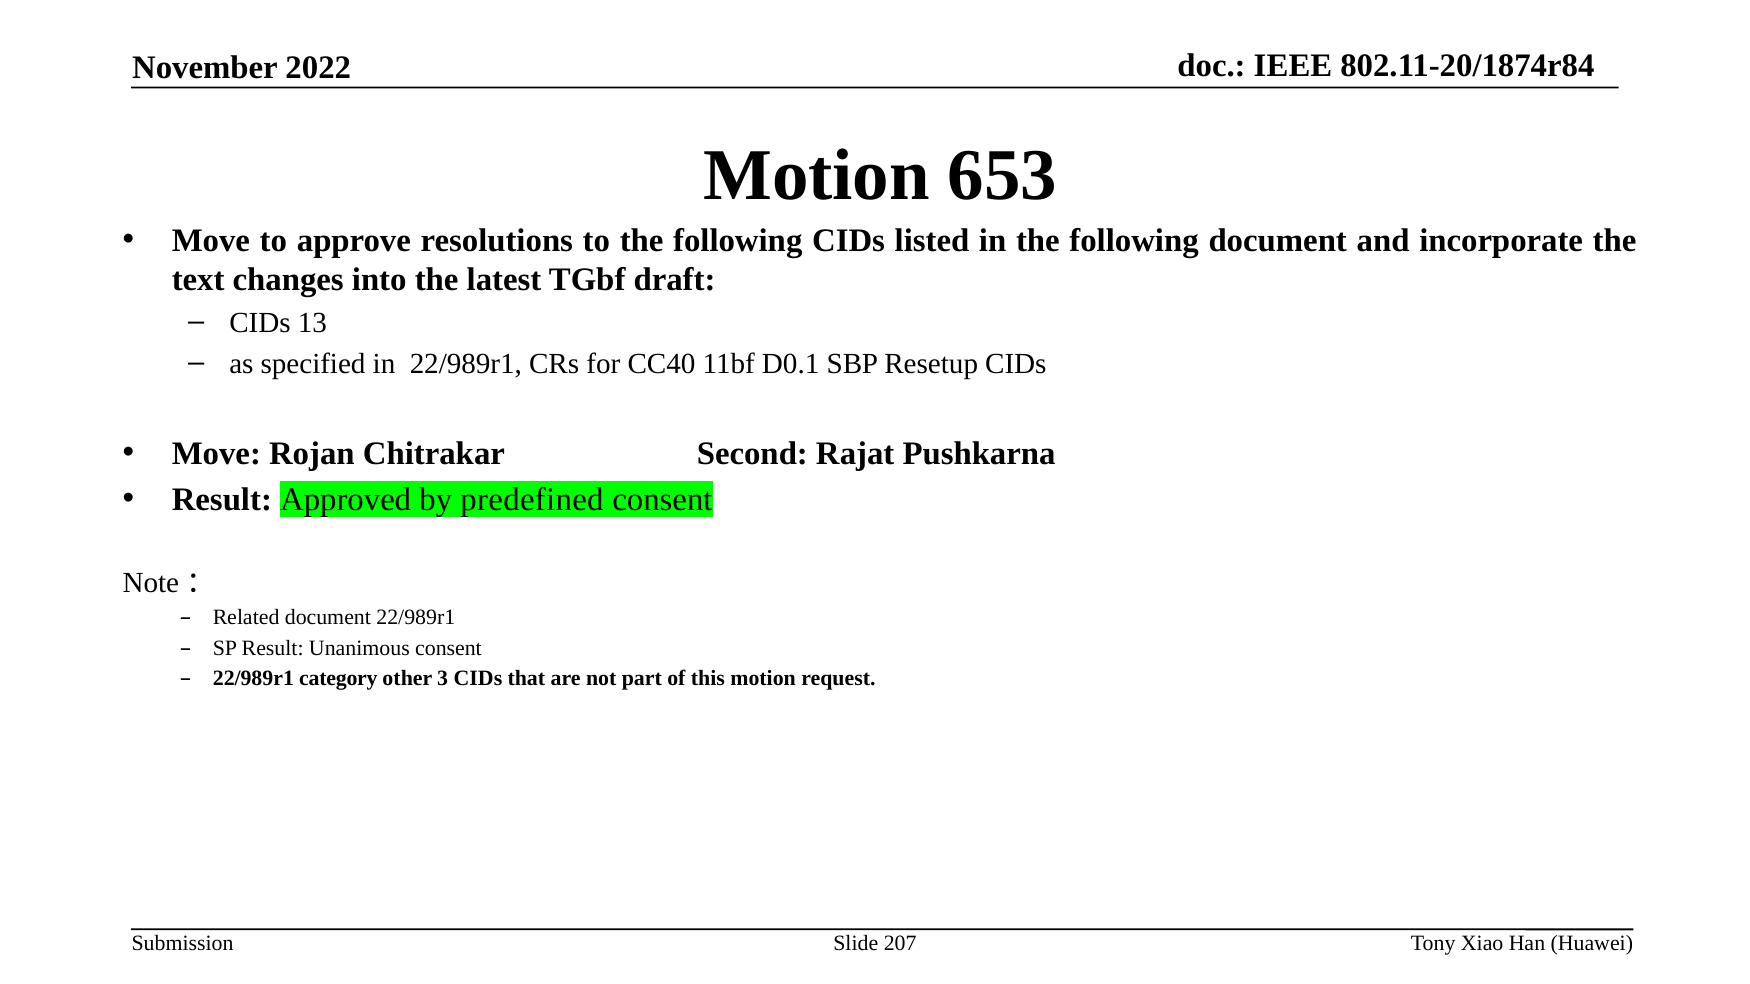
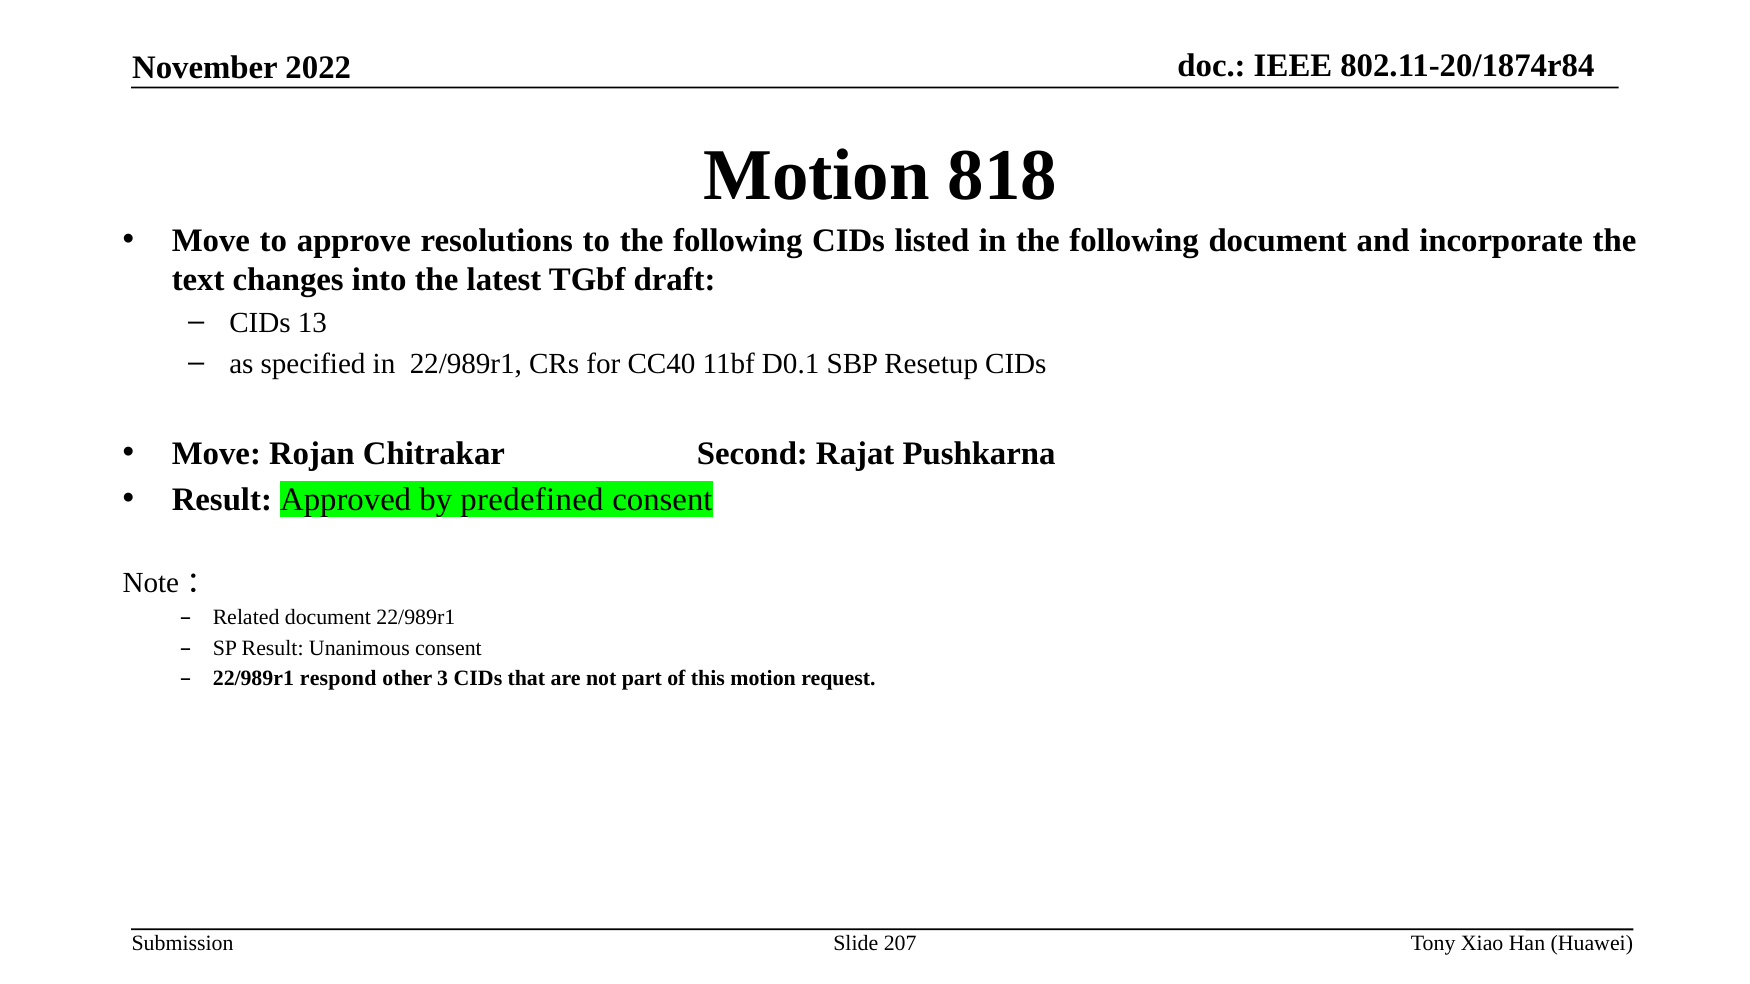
653: 653 -> 818
category: category -> respond
